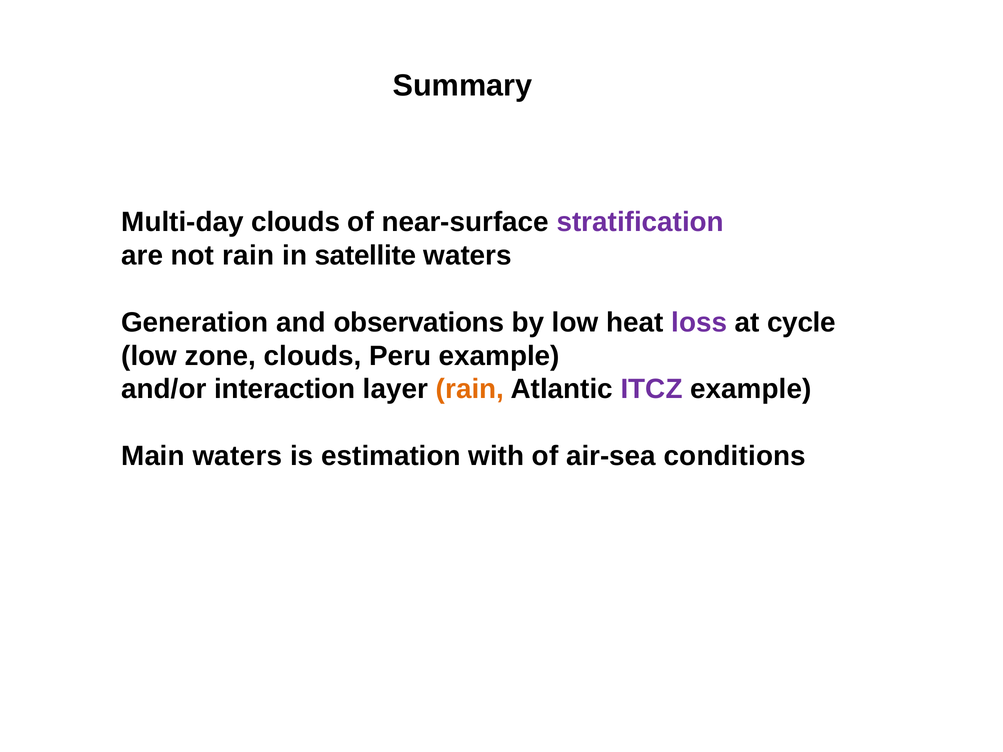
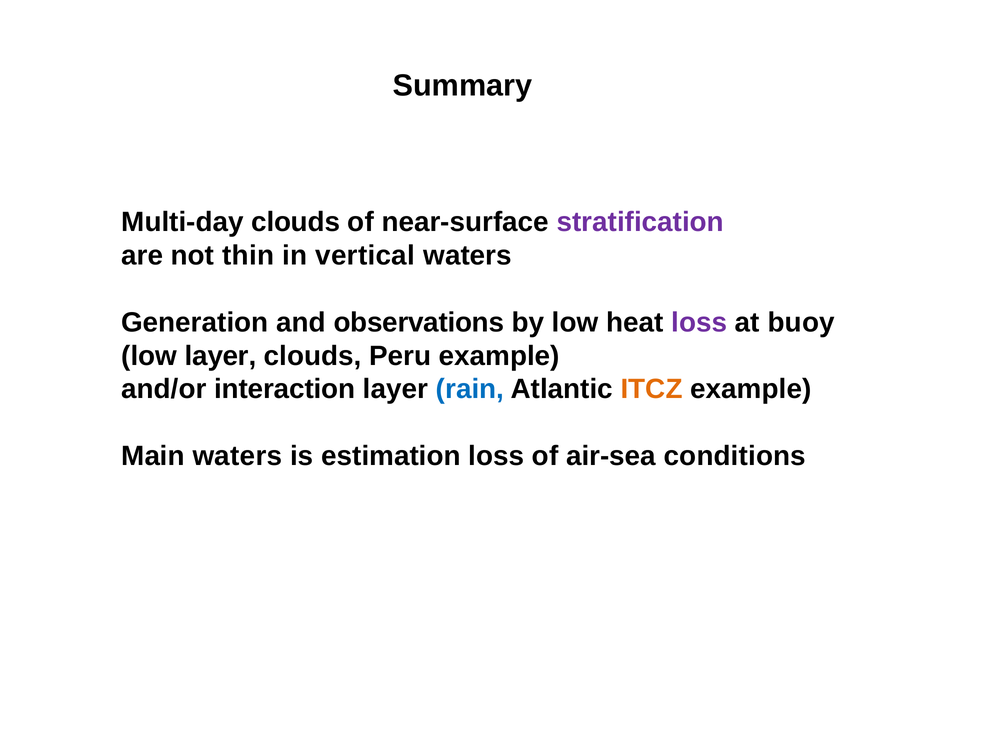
not rain: rain -> thin
satellite: satellite -> vertical
cycle: cycle -> buoy
low zone: zone -> layer
rain at (470, 389) colour: orange -> blue
ITCZ colour: purple -> orange
estimation with: with -> loss
